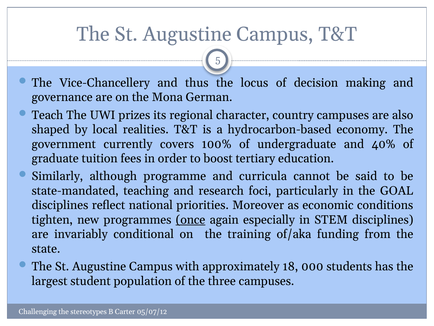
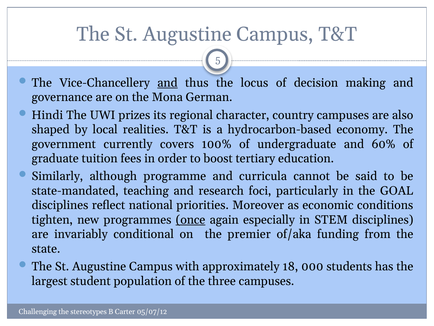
and at (167, 83) underline: none -> present
Teach: Teach -> Hindi
40%: 40% -> 60%
training: training -> premier
